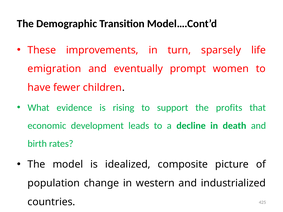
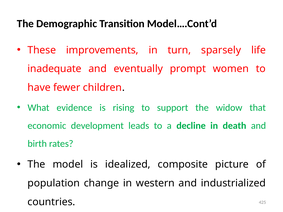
emigration: emigration -> inadequate
profits: profits -> widow
